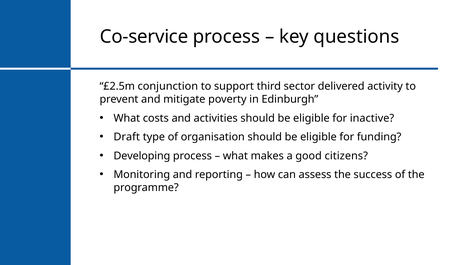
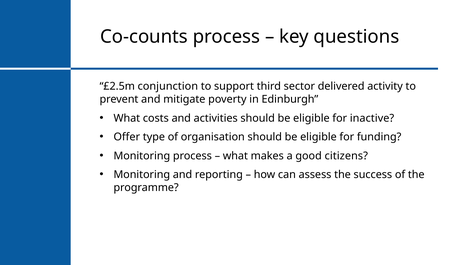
Co-service: Co-service -> Co-counts
Draft: Draft -> Offer
Developing at (142, 156): Developing -> Monitoring
